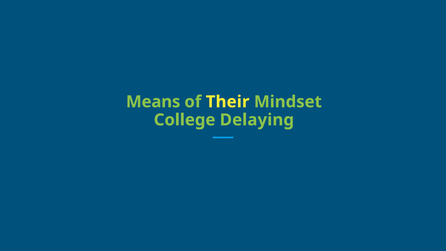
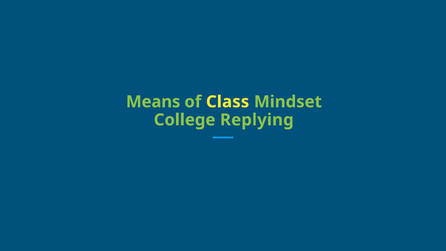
Their: Their -> Class
Delaying: Delaying -> Replying
